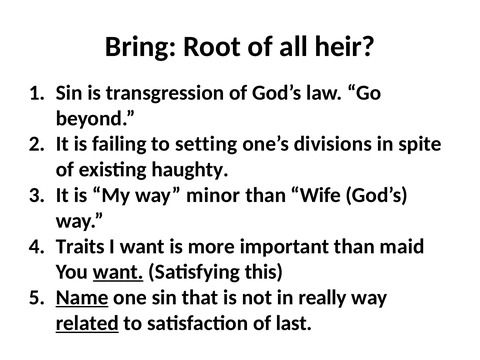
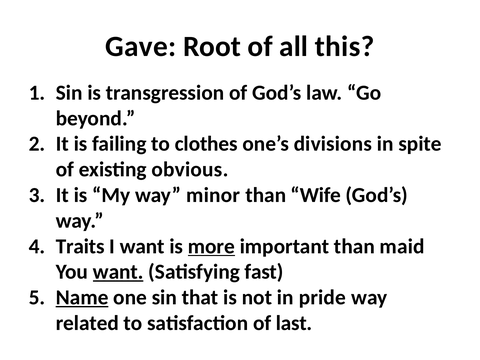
Bring: Bring -> Gave
heir: heir -> this
setting: setting -> clothes
haughty: haughty -> obvious
more underline: none -> present
this: this -> fast
really: really -> pride
related underline: present -> none
